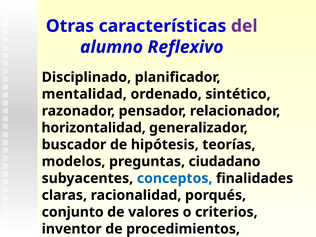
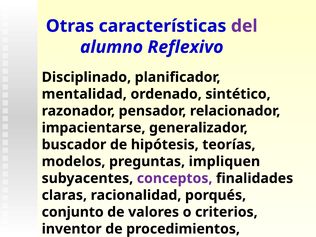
horizontalidad: horizontalidad -> impacientarse
ciudadano: ciudadano -> impliquen
conceptos colour: blue -> purple
